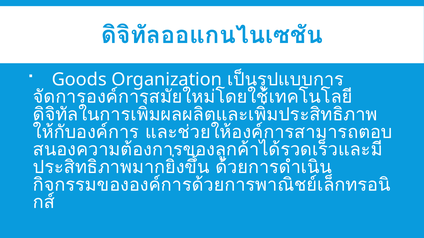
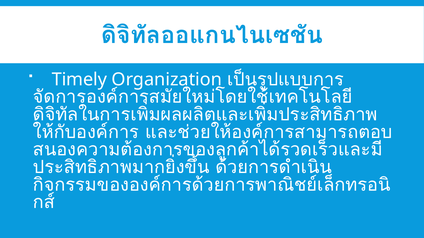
Goods: Goods -> Timely
